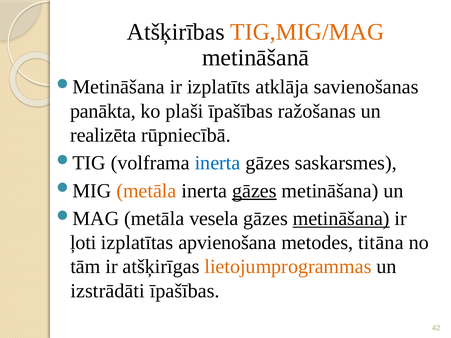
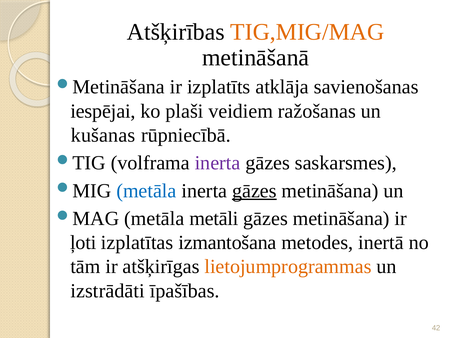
panākta: panākta -> iespējai
plaši īpašības: īpašības -> veidiem
realizēta: realizēta -> kušanas
inerta at (218, 163) colour: blue -> purple
metāla at (146, 191) colour: orange -> blue
vesela: vesela -> metāli
metināšana at (341, 219) underline: present -> none
apvienošana: apvienošana -> izmantošana
titāna: titāna -> inertā
